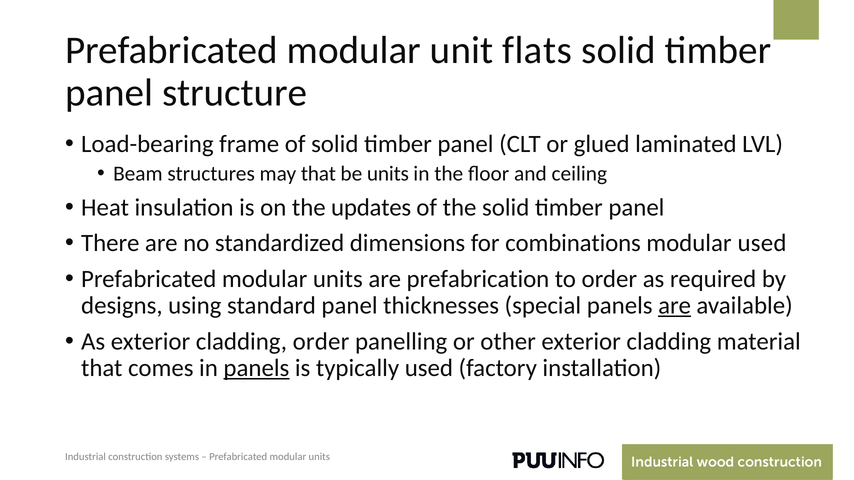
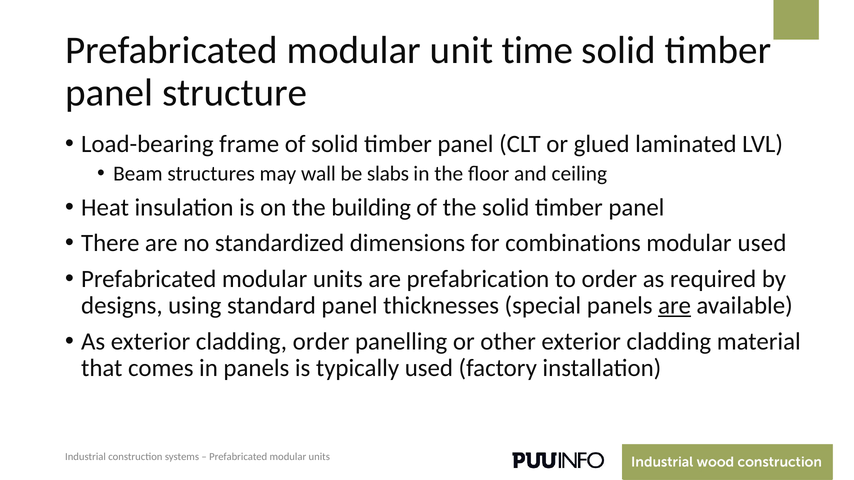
flats: flats -> time
may that: that -> wall
be units: units -> slabs
updates: updates -> building
panels at (256, 369) underline: present -> none
